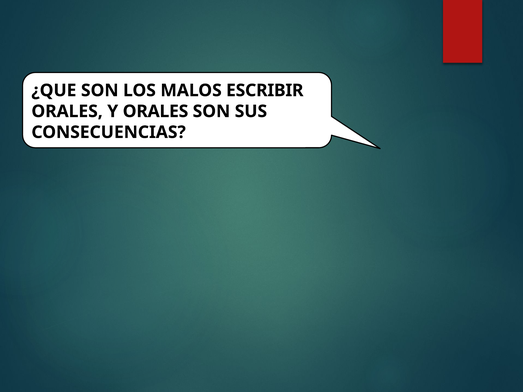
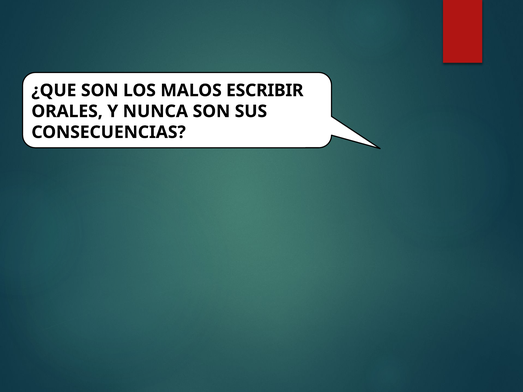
Y ORALES: ORALES -> NUNCA
